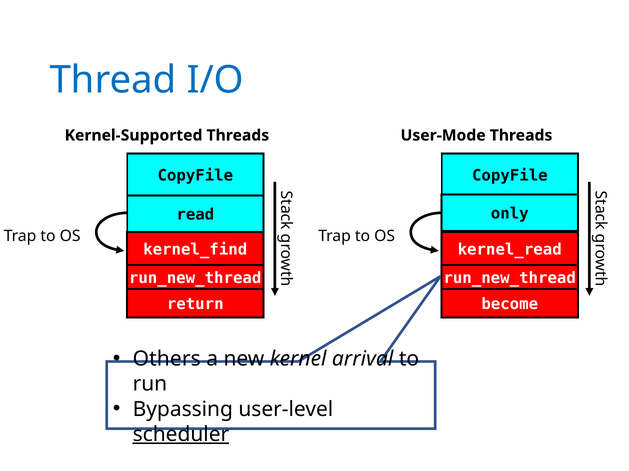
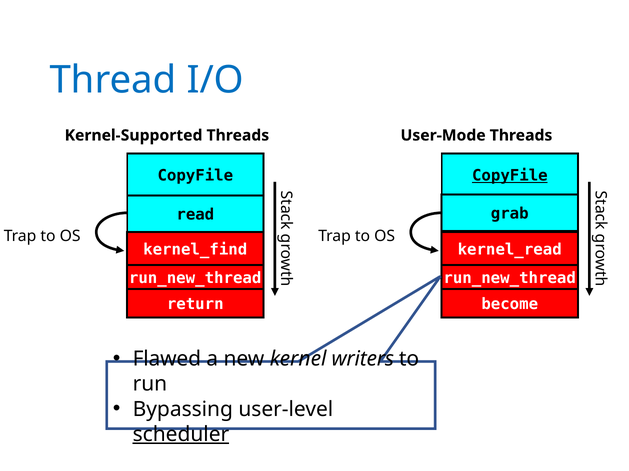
CopyFile at (510, 176) underline: none -> present
only: only -> grab
Others: Others -> Flawed
arrival: arrival -> writers
